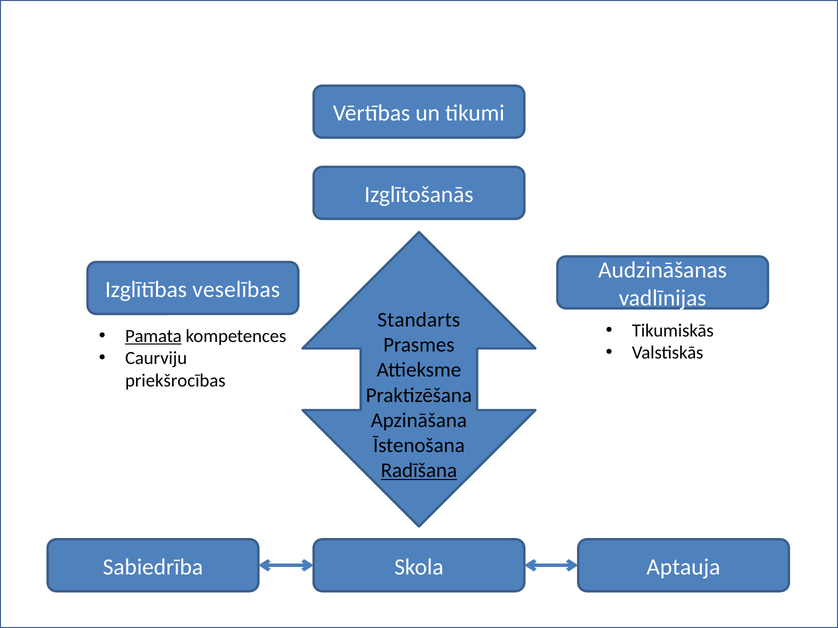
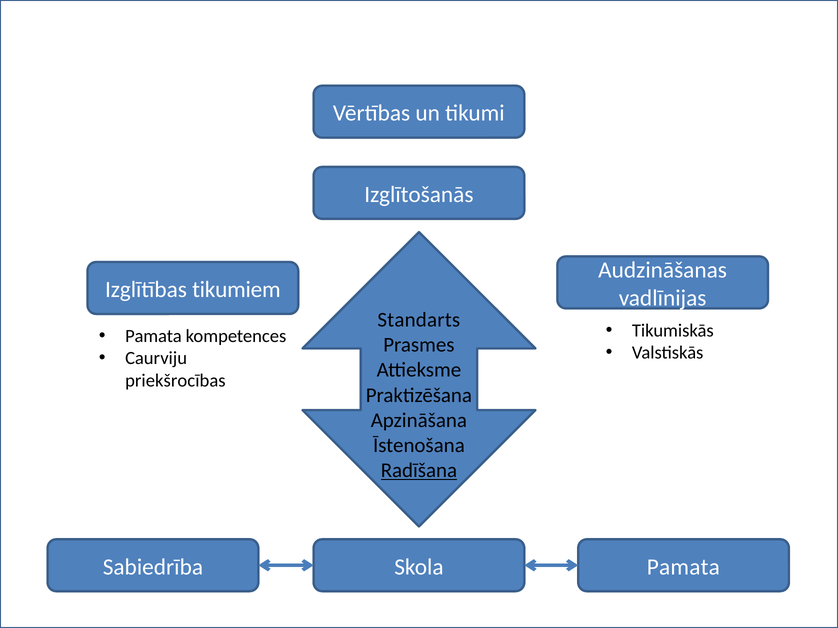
veselības: veselības -> tikumiem
Pamata at (153, 336) underline: present -> none
Skola Aptauja: Aptauja -> Pamata
